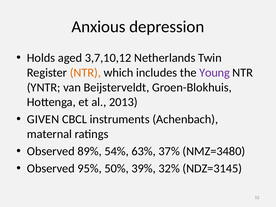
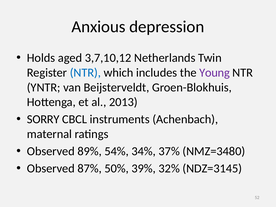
NTR at (85, 73) colour: orange -> blue
GIVEN: GIVEN -> SORRY
63%: 63% -> 34%
95%: 95% -> 87%
